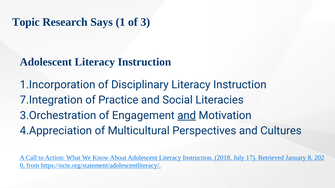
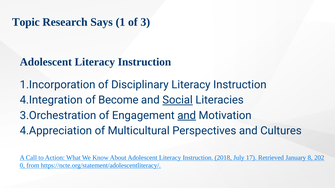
7.Integration: 7.Integration -> 4.Integration
Practice: Practice -> Become
Social underline: none -> present
